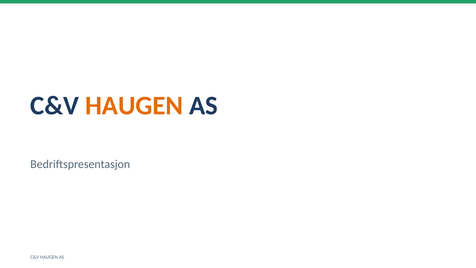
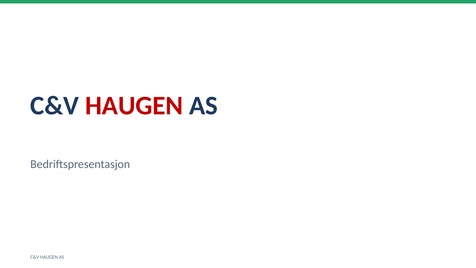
HAUGEN at (134, 106) colour: orange -> red
